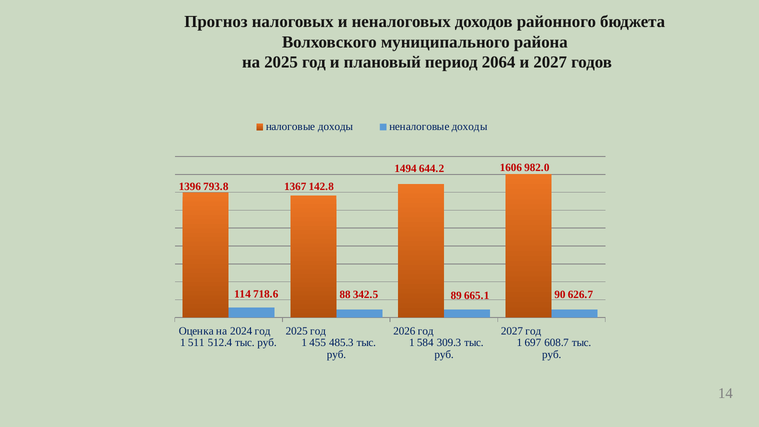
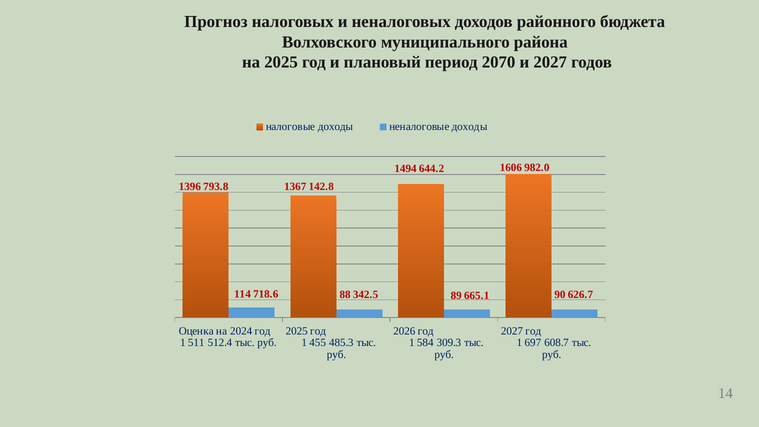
2064: 2064 -> 2070
